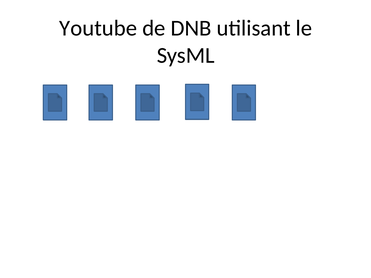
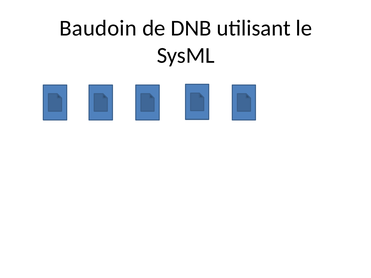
Youtube: Youtube -> Baudoin
